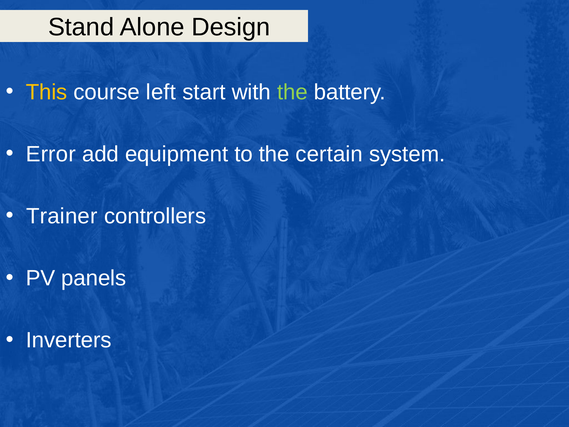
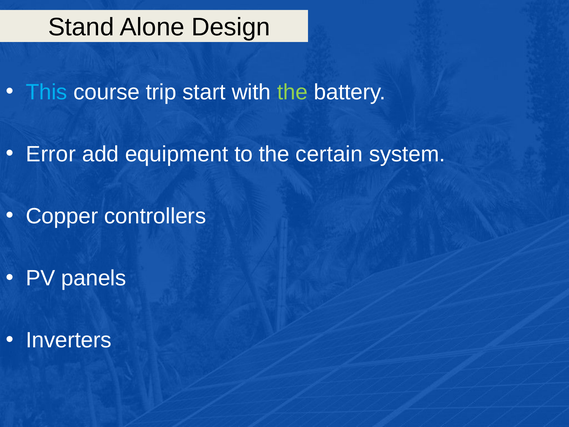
This colour: yellow -> light blue
left: left -> trip
Trainer: Trainer -> Copper
